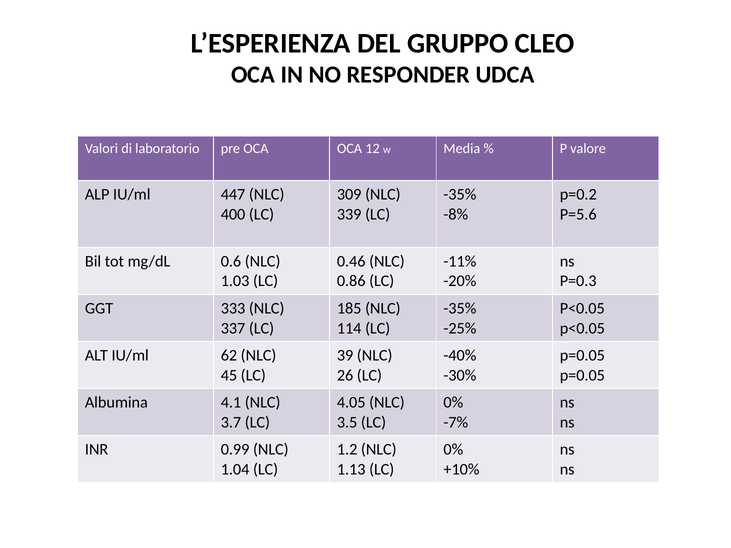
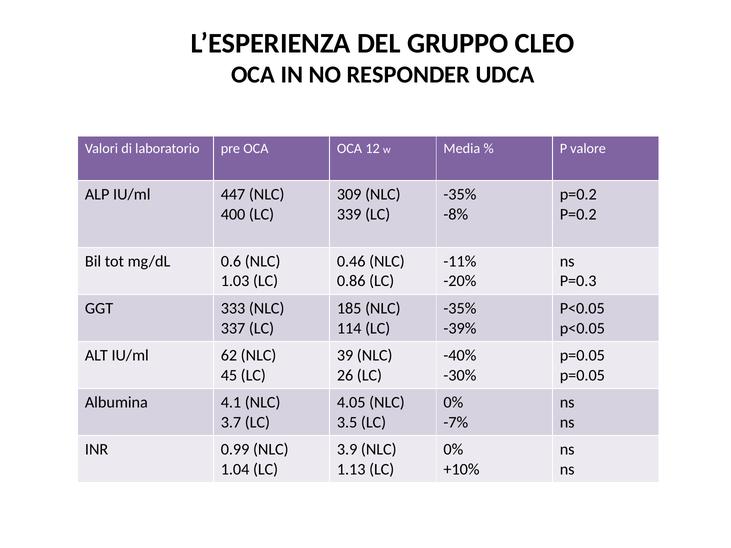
P=5.6 at (578, 214): P=5.6 -> P=0.2
-25%: -25% -> -39%
1.2: 1.2 -> 3.9
